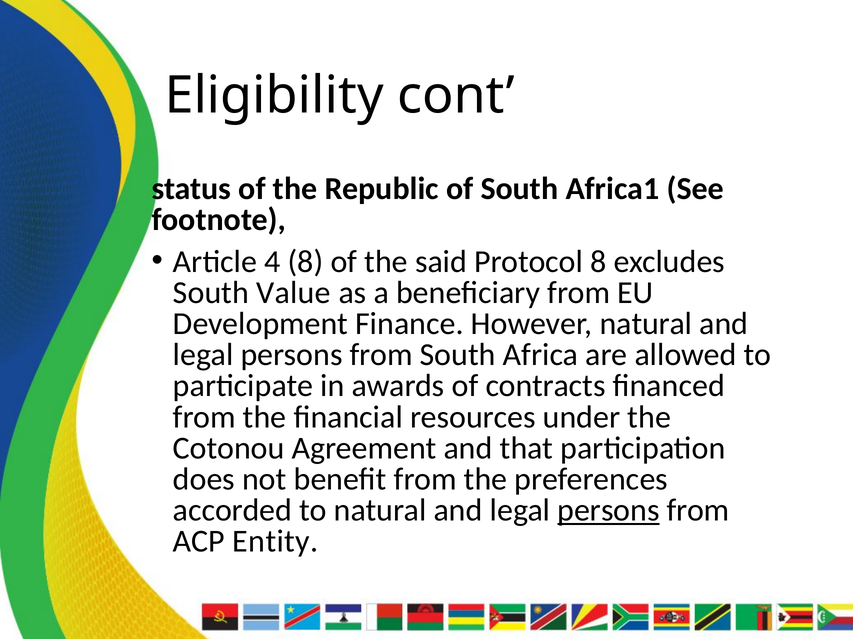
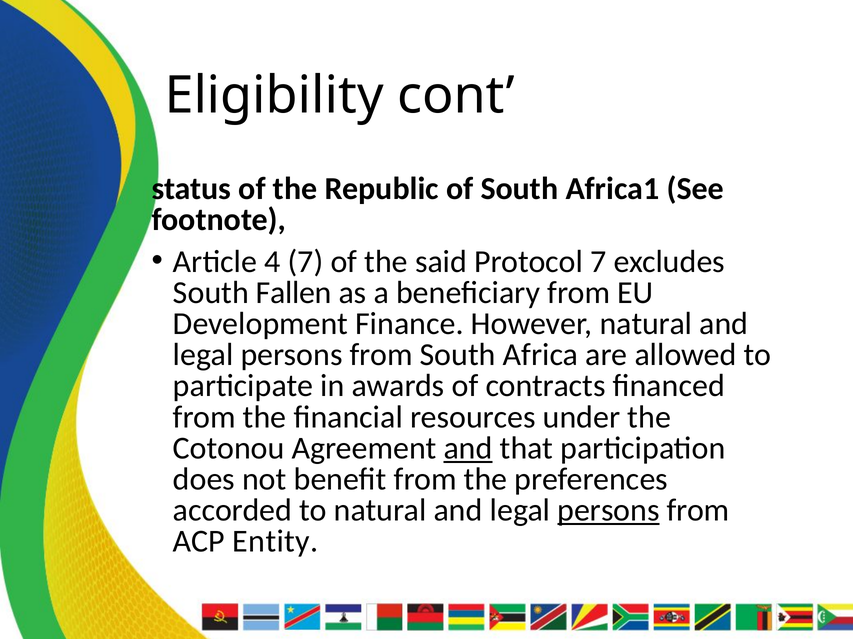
4 8: 8 -> 7
Protocol 8: 8 -> 7
Value: Value -> Fallen
and at (468, 449) underline: none -> present
